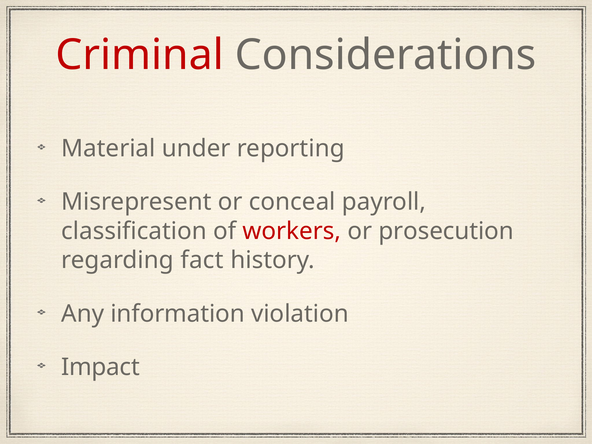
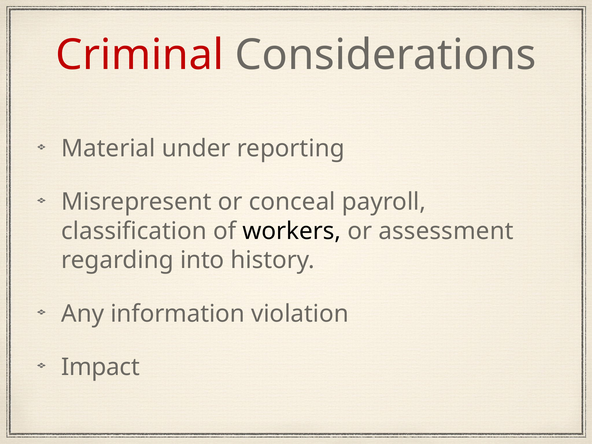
workers colour: red -> black
prosecution: prosecution -> assessment
fact: fact -> into
